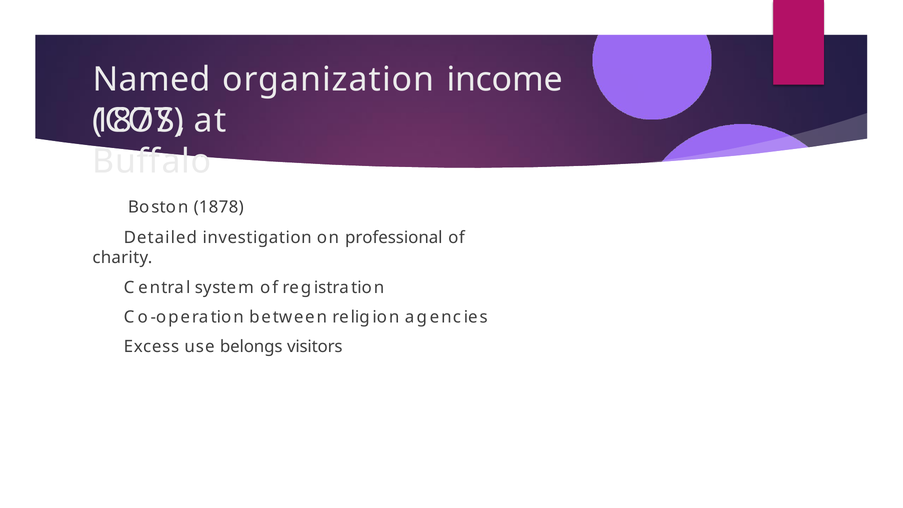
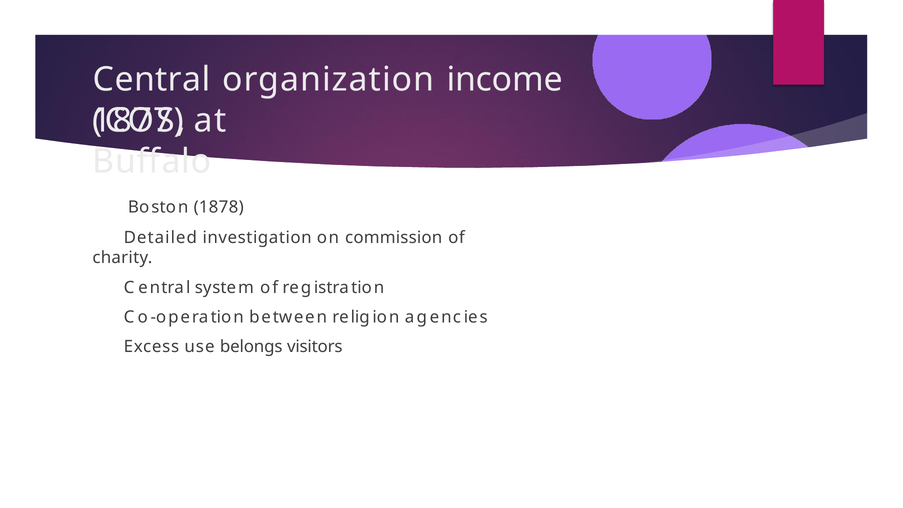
Named at (152, 80): Named -> Central
professional: professional -> commission
